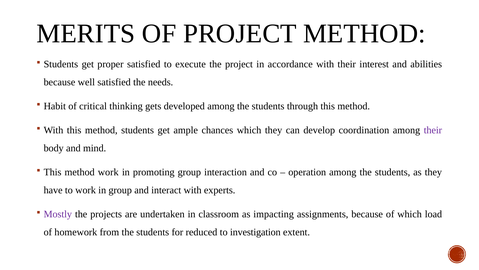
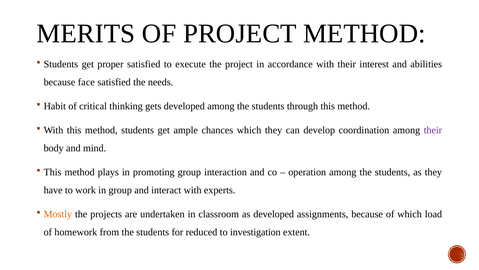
well: well -> face
method work: work -> plays
Mostly colour: purple -> orange
as impacting: impacting -> developed
